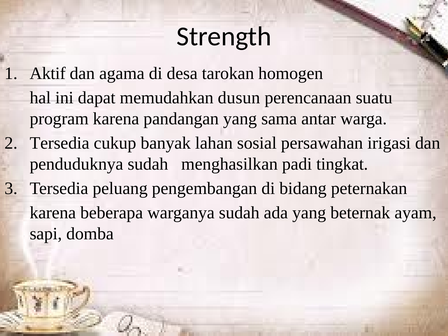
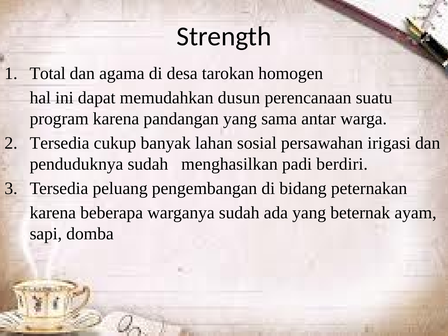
Aktif: Aktif -> Total
tingkat: tingkat -> berdiri
